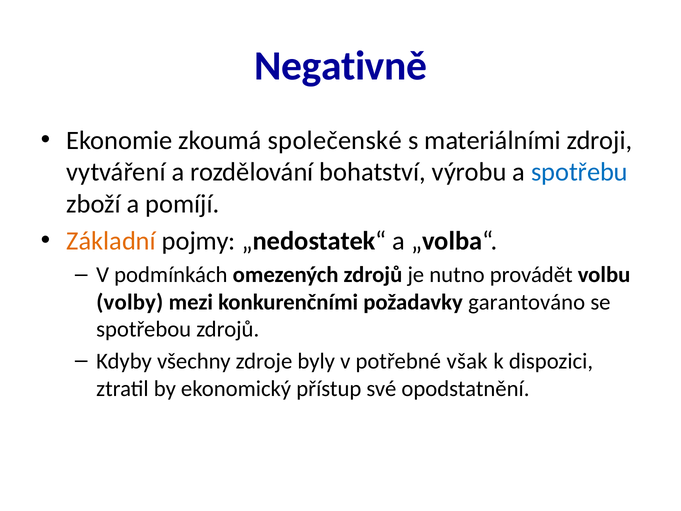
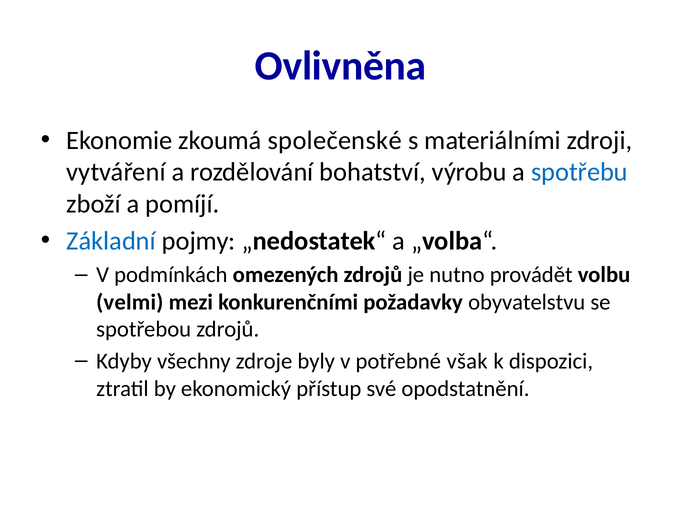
Negativně: Negativně -> Ovlivněna
Základní colour: orange -> blue
volby: volby -> velmi
garantováno: garantováno -> obyvatelstvu
